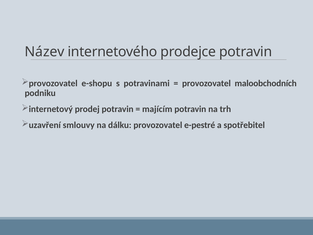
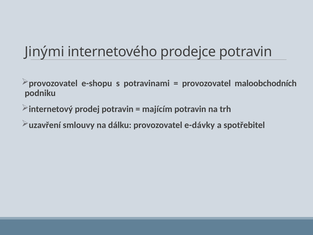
Název: Název -> Jinými
e-pestré: e-pestré -> e-dávky
